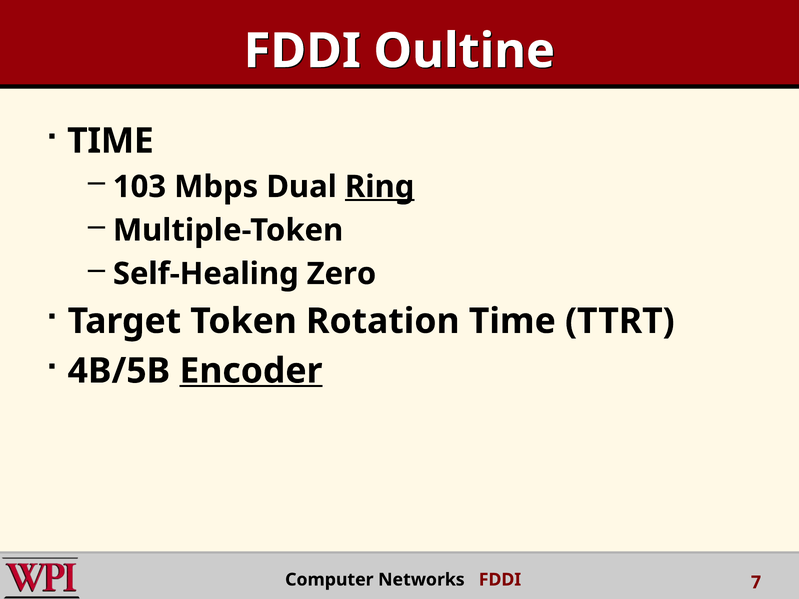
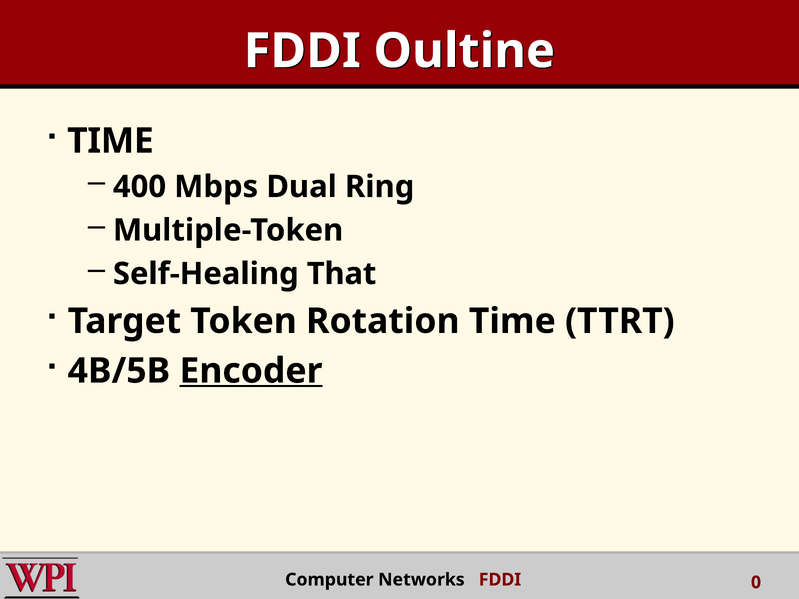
103: 103 -> 400
Ring underline: present -> none
Zero: Zero -> That
7: 7 -> 0
